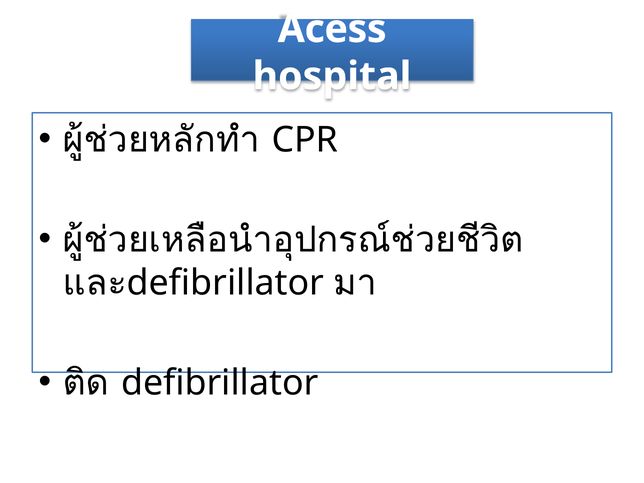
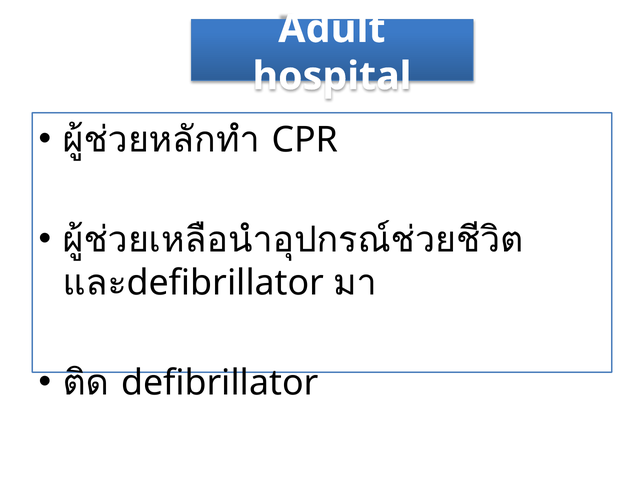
Acess: Acess -> Adult
